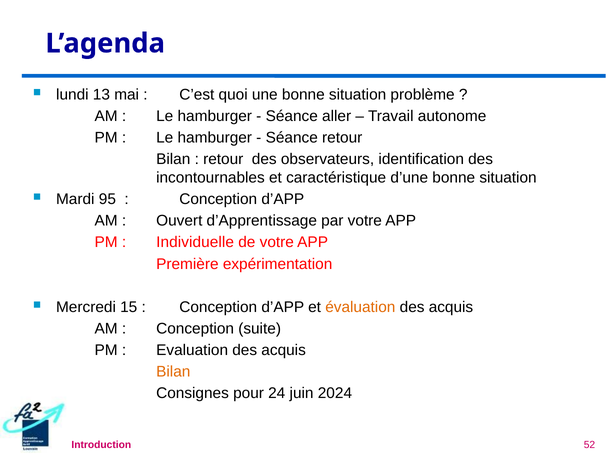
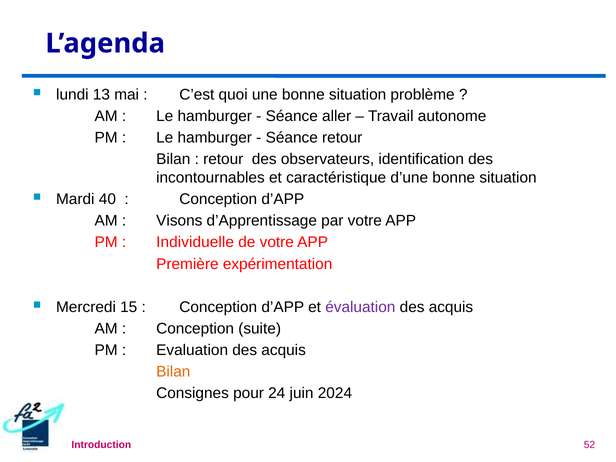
95: 95 -> 40
Ouvert: Ouvert -> Visons
évaluation colour: orange -> purple
